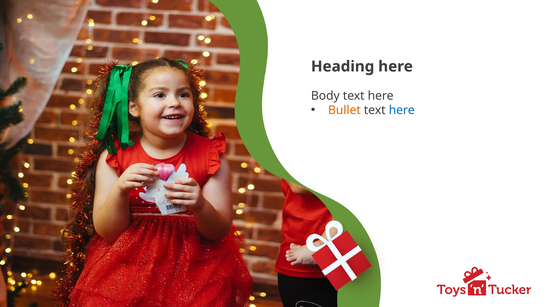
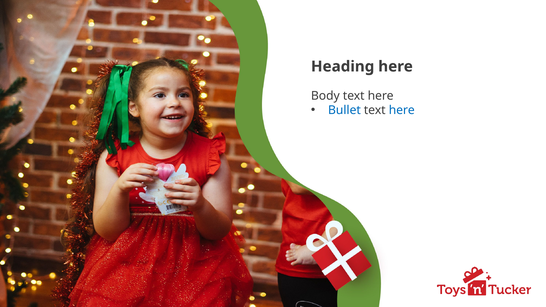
Bullet colour: orange -> blue
